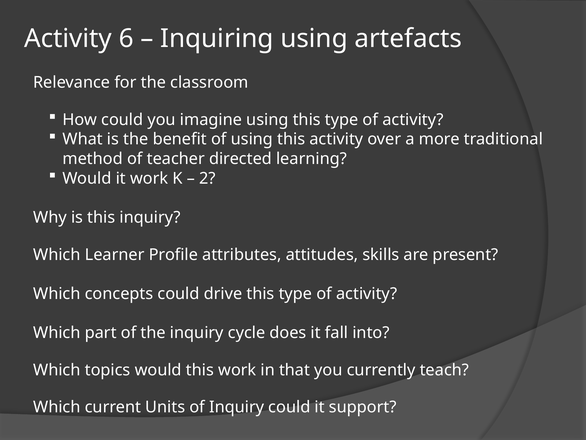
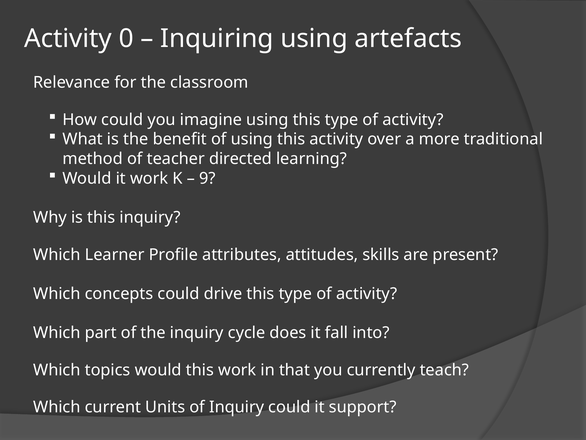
6: 6 -> 0
2: 2 -> 9
